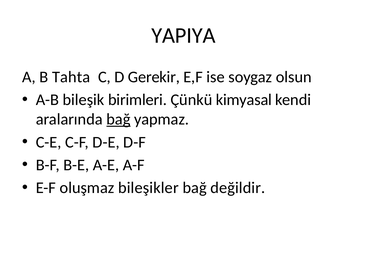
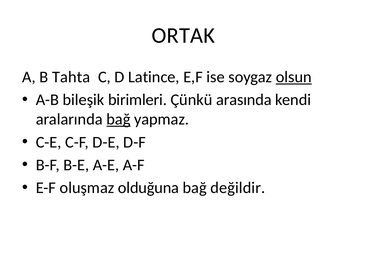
YAPIYA: YAPIYA -> ORTAK
Gerekir: Gerekir -> Latince
olsun underline: none -> present
kimyasal: kimyasal -> arasında
bileşikler: bileşikler -> olduğuna
